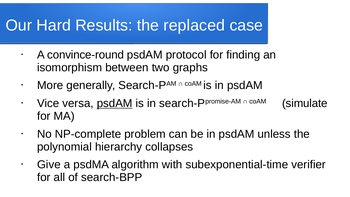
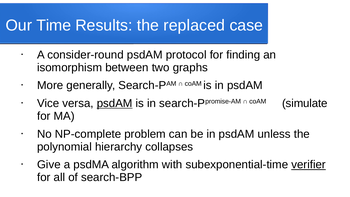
Hard: Hard -> Time
convince-round: convince-round -> consider-round
verifier underline: none -> present
